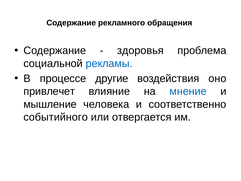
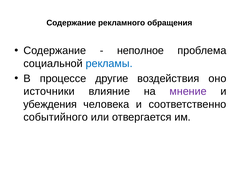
здоровья: здоровья -> неполное
привлечет: привлечет -> источники
мнение colour: blue -> purple
мышление: мышление -> убеждения
